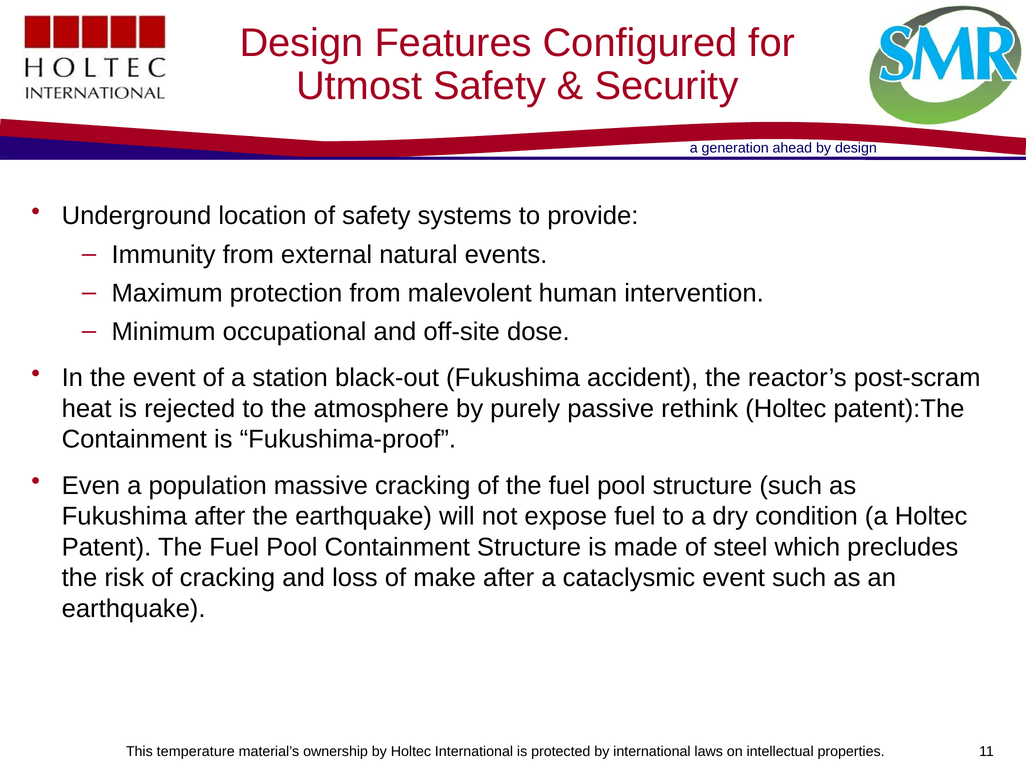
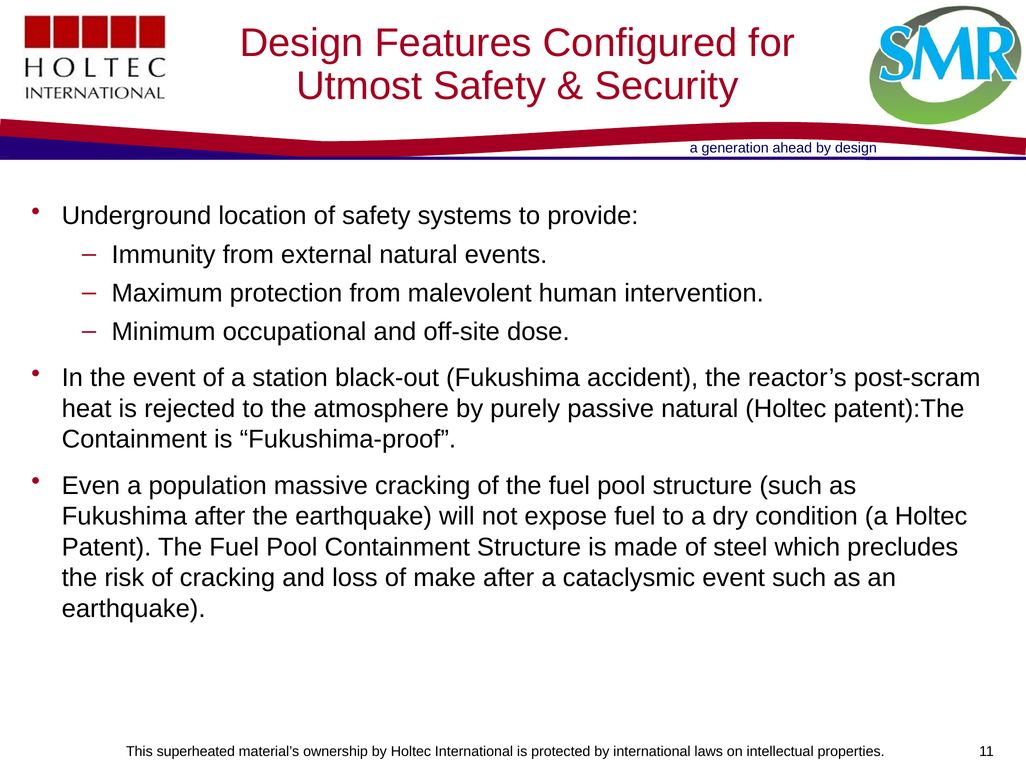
passive rethink: rethink -> natural
temperature: temperature -> superheated
